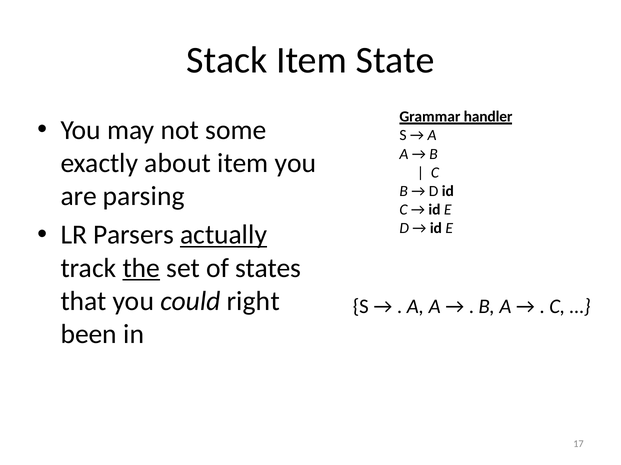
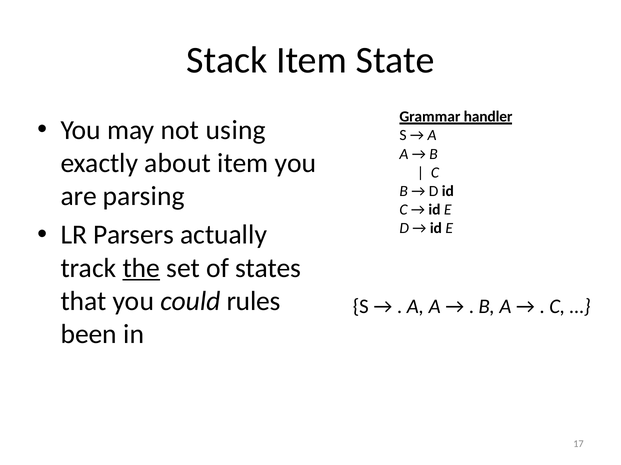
some: some -> using
actually underline: present -> none
right: right -> rules
